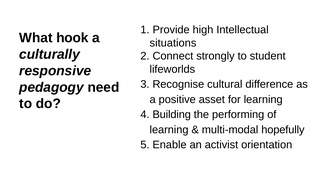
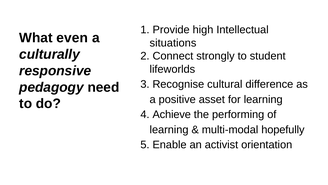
hook: hook -> even
Building: Building -> Achieve
